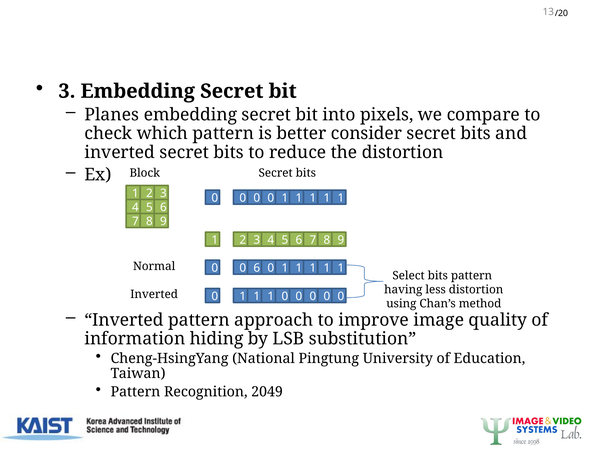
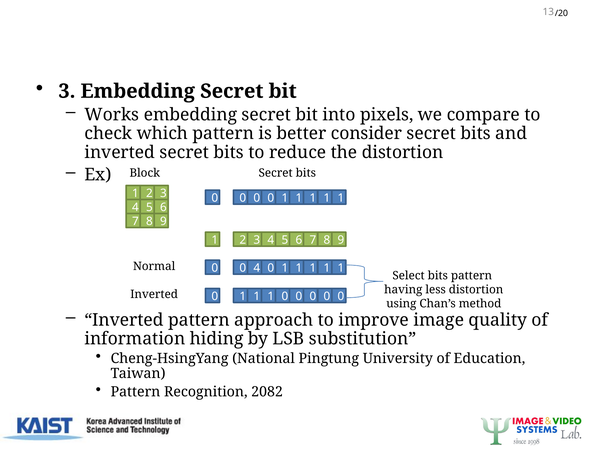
Planes: Planes -> Works
0 6: 6 -> 4
2049: 2049 -> 2082
